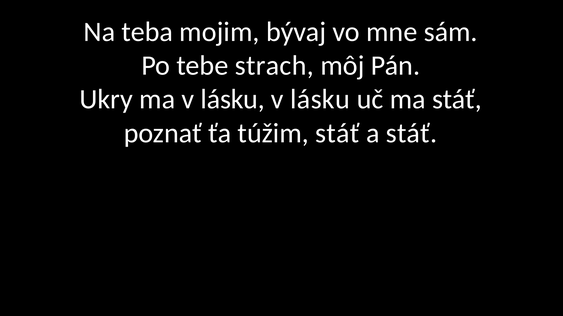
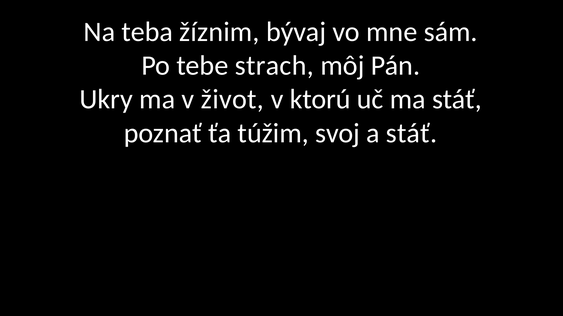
mojim: mojim -> žíznim
ma v lásku: lásku -> život
lásku at (320, 100): lásku -> ktorú
túžim stáť: stáť -> svoj
